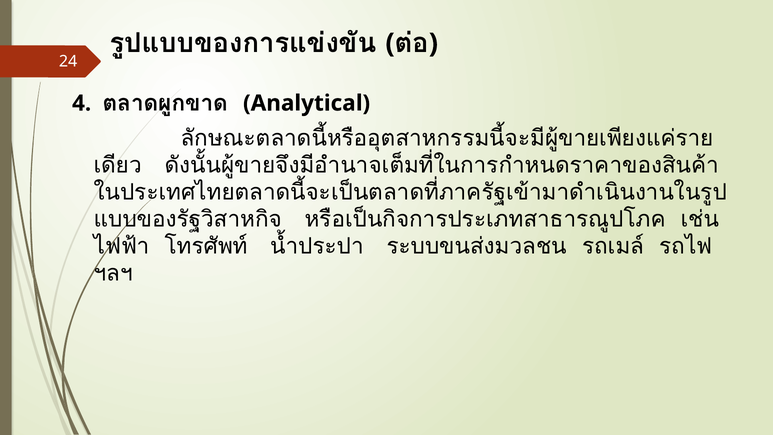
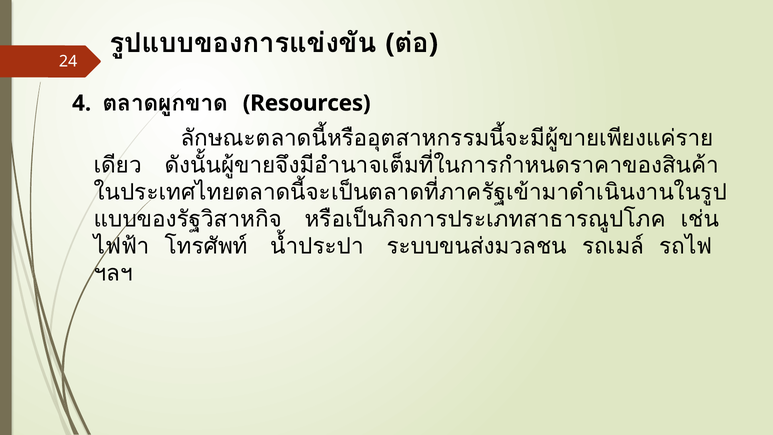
Analytical: Analytical -> Resources
